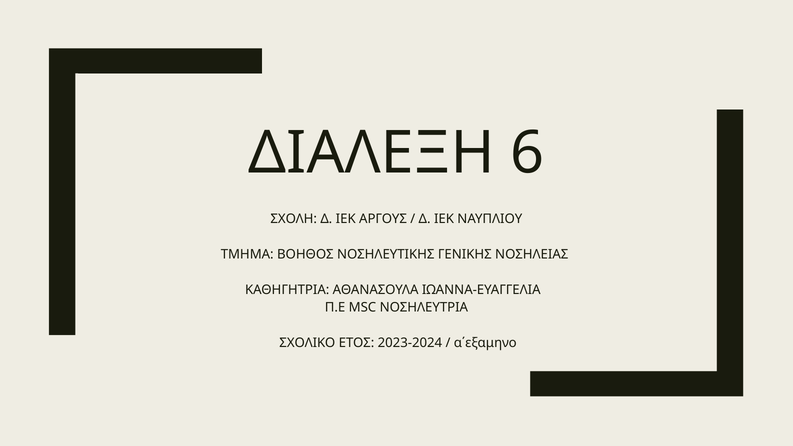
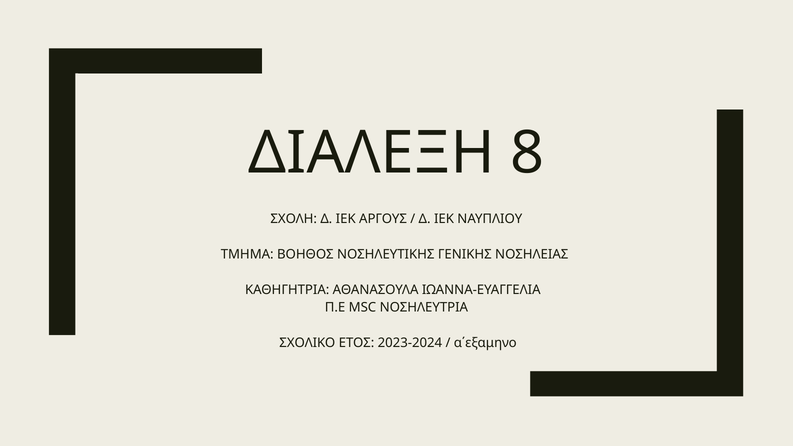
6: 6 -> 8
